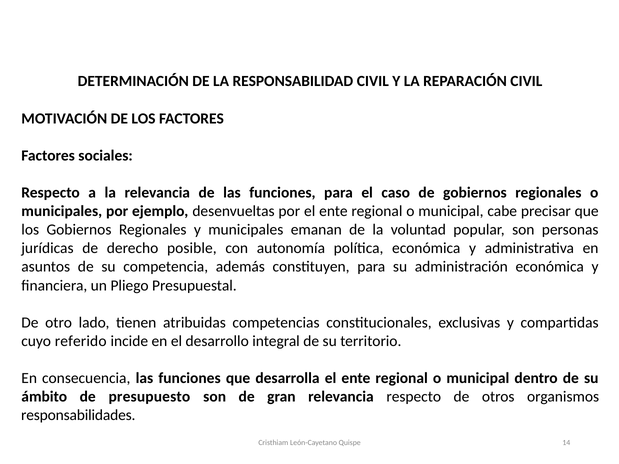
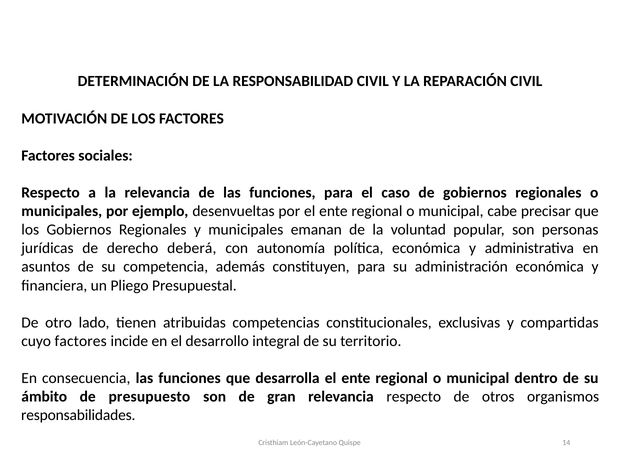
posible: posible -> deberá
cuyo referido: referido -> factores
